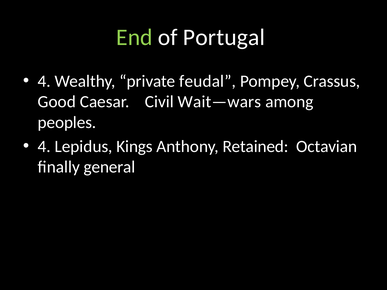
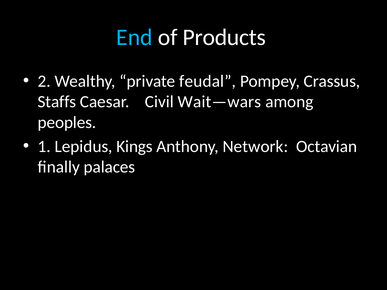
End colour: light green -> light blue
Portugal: Portugal -> Products
4 at (44, 81): 4 -> 2
Good: Good -> Staffs
4 at (44, 147): 4 -> 1
Retained: Retained -> Network
general: general -> palaces
